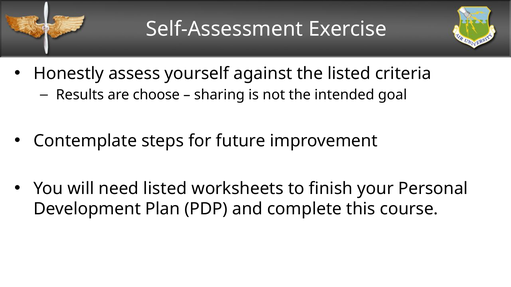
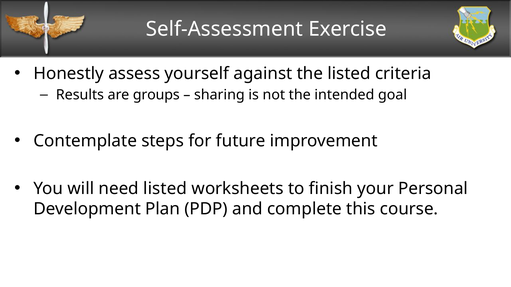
choose: choose -> groups
